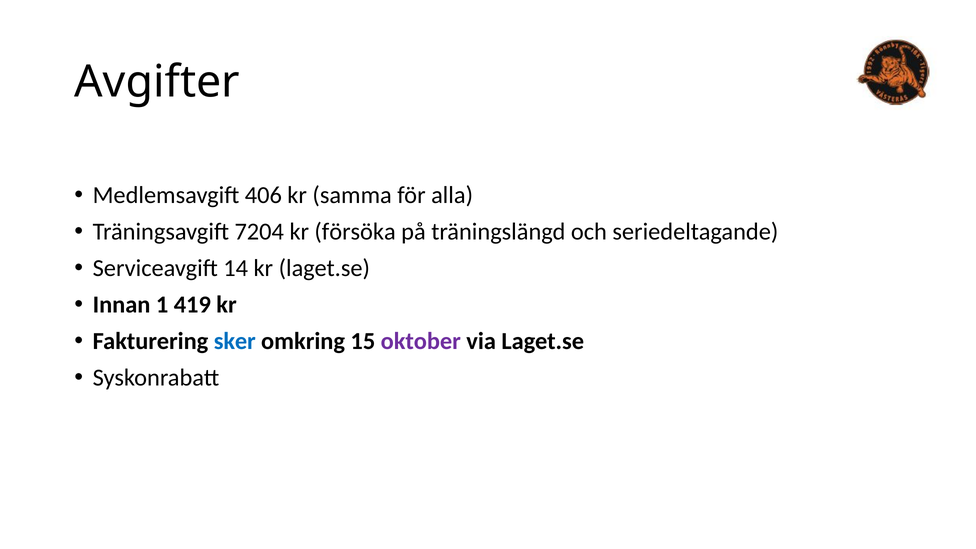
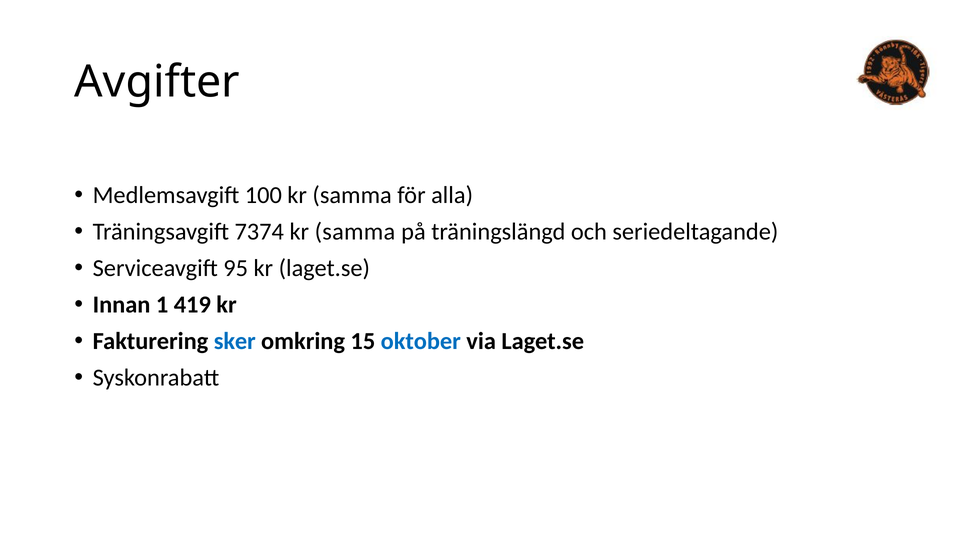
406: 406 -> 100
7204: 7204 -> 7374
försöka at (355, 231): försöka -> samma
14: 14 -> 95
oktober colour: purple -> blue
